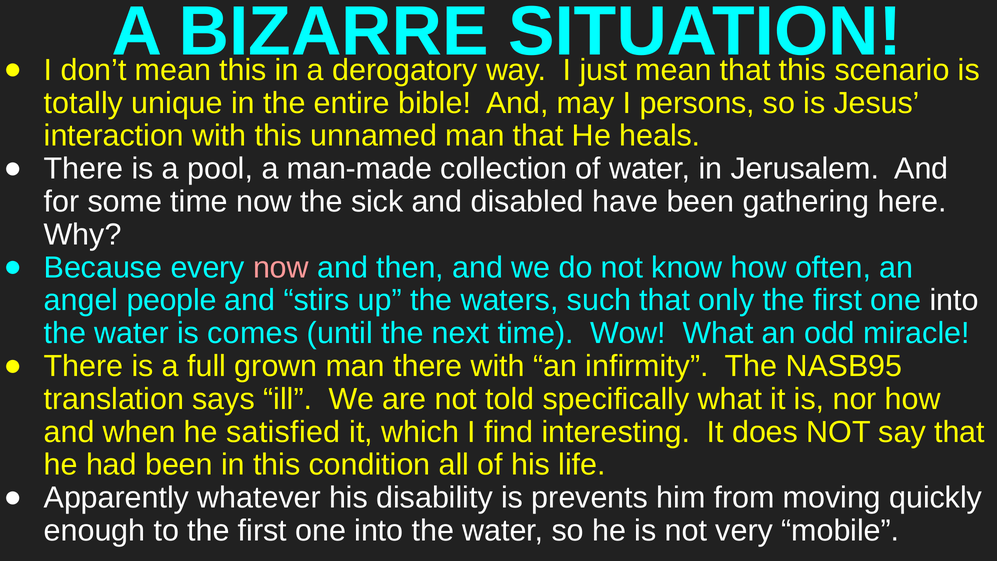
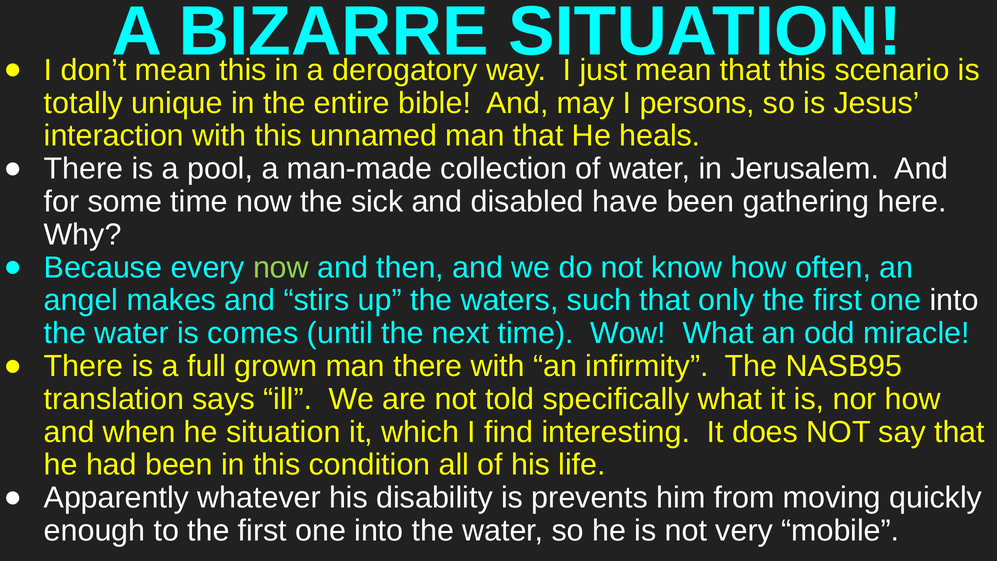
now at (281, 267) colour: pink -> light green
people: people -> makes
he satisfied: satisfied -> situation
